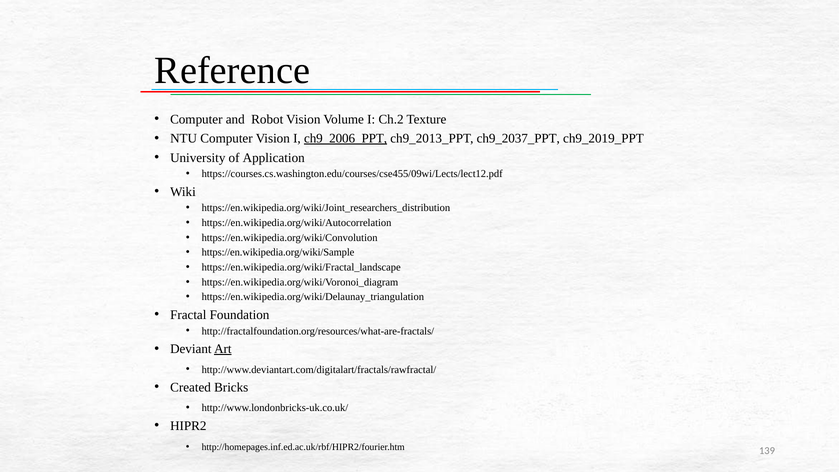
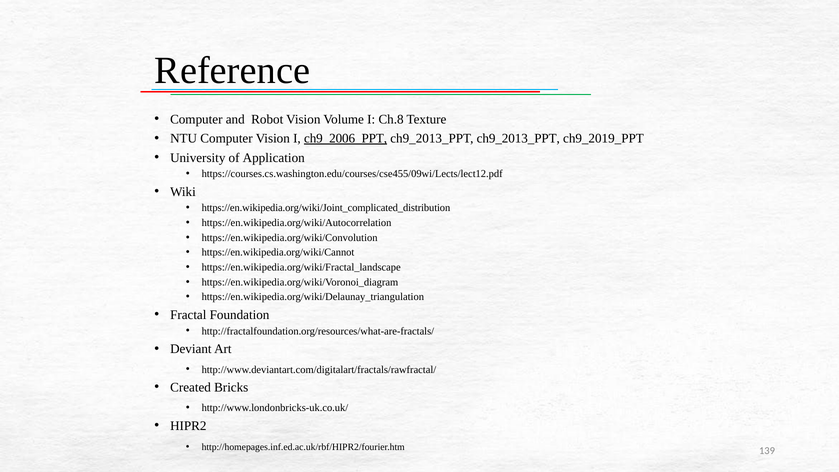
Ch.2: Ch.2 -> Ch.8
ch9_2013_PPT ch9_2037_PPT: ch9_2037_PPT -> ch9_2013_PPT
https://en.wikipedia.org/wiki/Joint_researchers_distribution: https://en.wikipedia.org/wiki/Joint_researchers_distribution -> https://en.wikipedia.org/wiki/Joint_complicated_distribution
https://en.wikipedia.org/wiki/Sample: https://en.wikipedia.org/wiki/Sample -> https://en.wikipedia.org/wiki/Cannot
Art underline: present -> none
